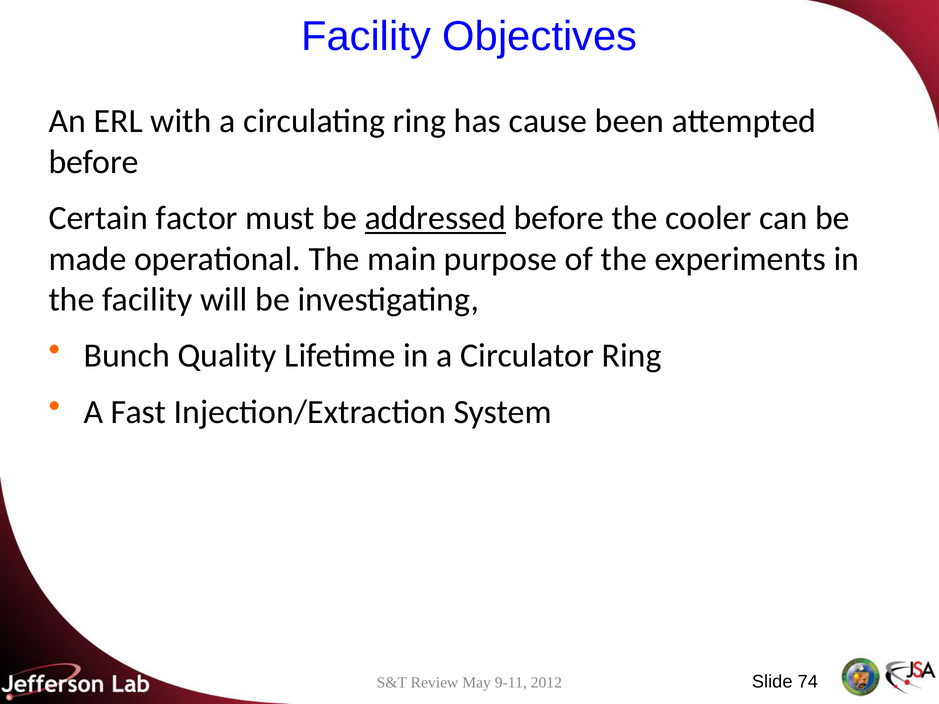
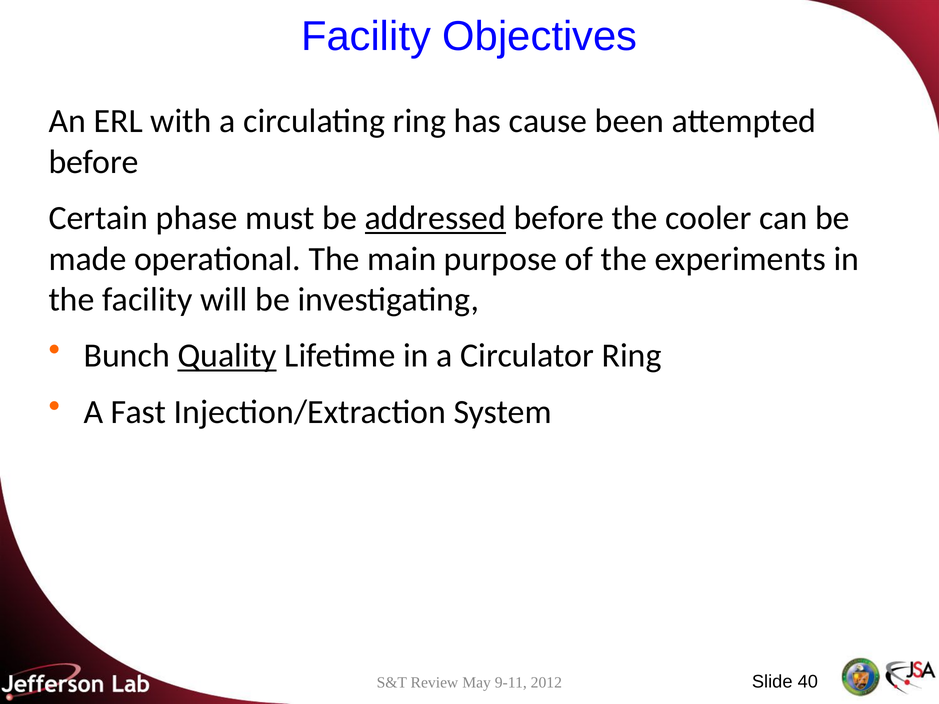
factor: factor -> phase
Quality underline: none -> present
74: 74 -> 40
